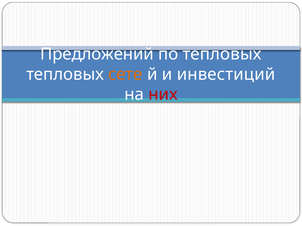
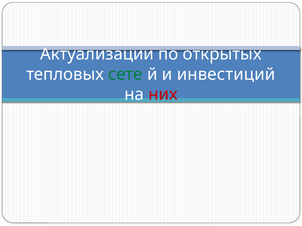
Предложений: Предложений -> Актуализации
по тепловых: тепловых -> открытых
сете colour: orange -> green
